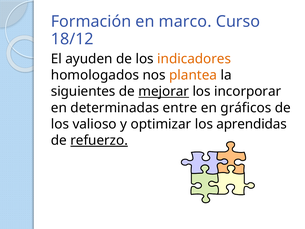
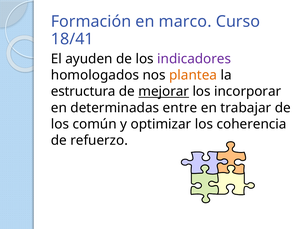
18/12: 18/12 -> 18/41
indicadores colour: orange -> purple
siguientes: siguientes -> estructura
gráficos: gráficos -> trabajar
valioso: valioso -> común
aprendidas: aprendidas -> coherencia
refuerzo underline: present -> none
